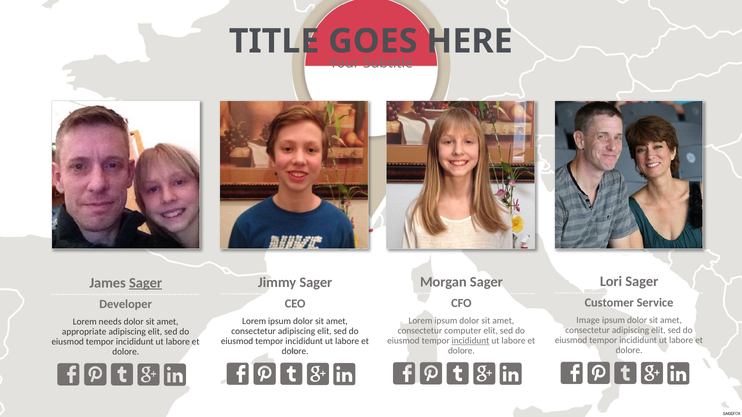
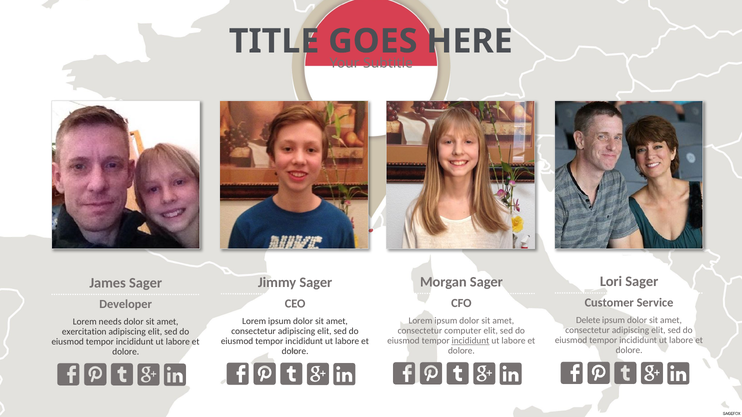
Sager at (146, 283) underline: present -> none
Image: Image -> Delete
appropriate: appropriate -> exercitation
